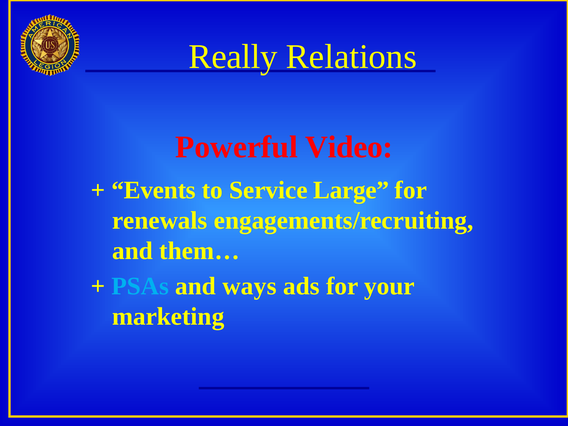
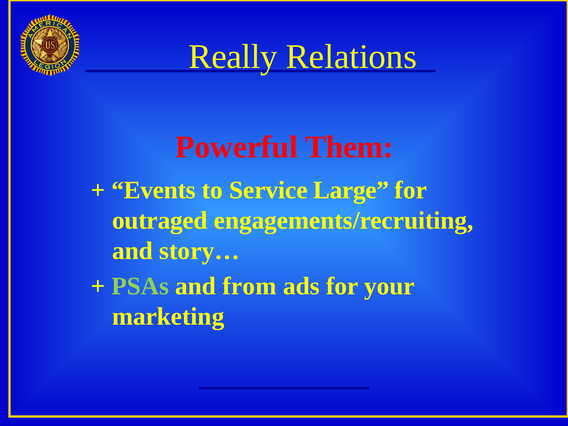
Video: Video -> Them
renewals: renewals -> outraged
them…: them… -> story…
PSAs colour: light blue -> light green
ways: ways -> from
